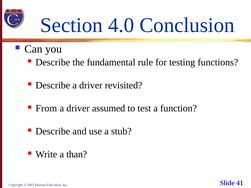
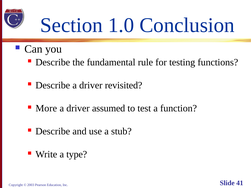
4.0: 4.0 -> 1.0
From: From -> More
than: than -> type
